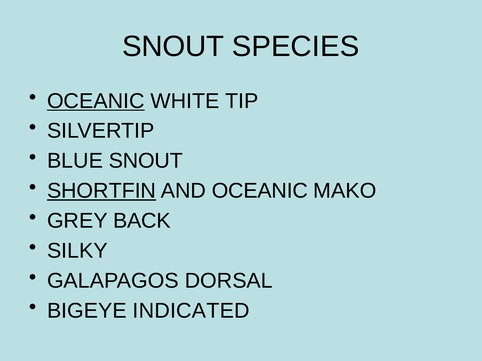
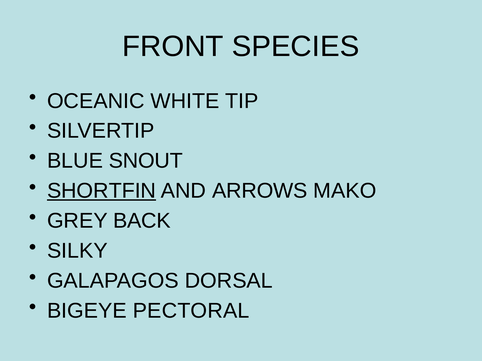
SNOUT at (173, 47): SNOUT -> FRONT
OCEANIC at (96, 101) underline: present -> none
AND OCEANIC: OCEANIC -> ARROWS
INDICATED: INDICATED -> PECTORAL
